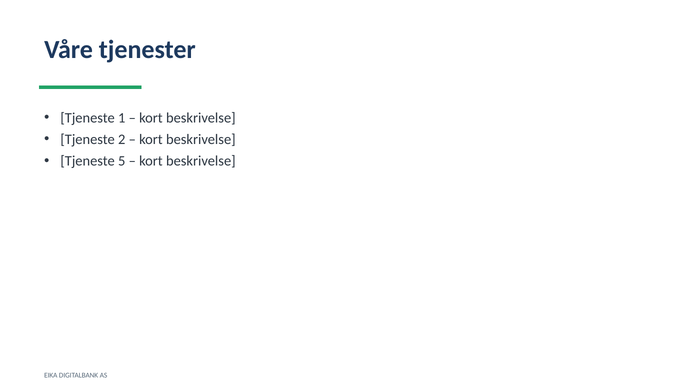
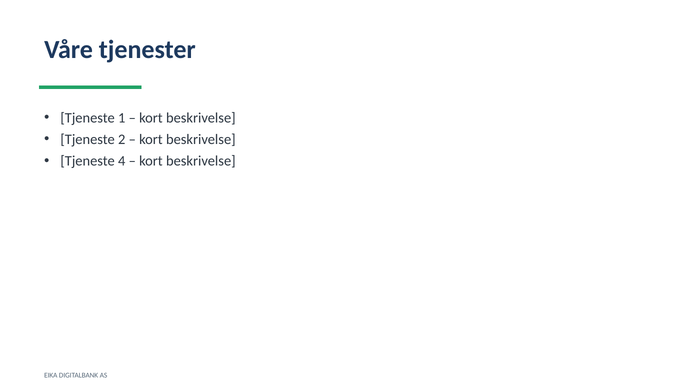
5: 5 -> 4
